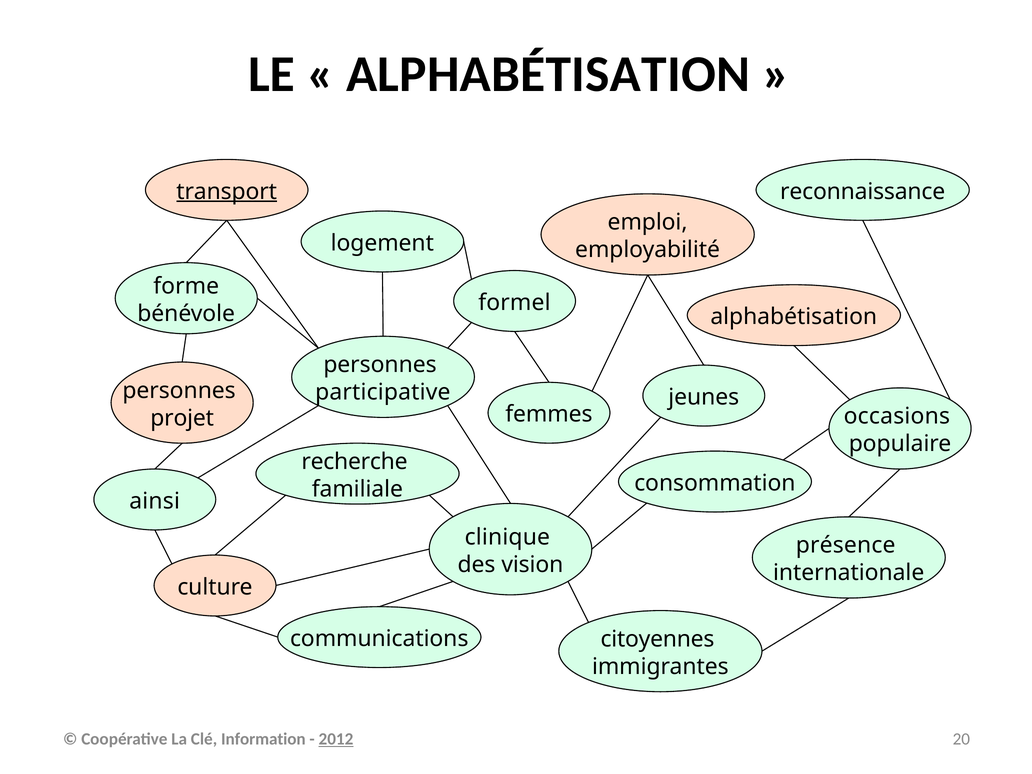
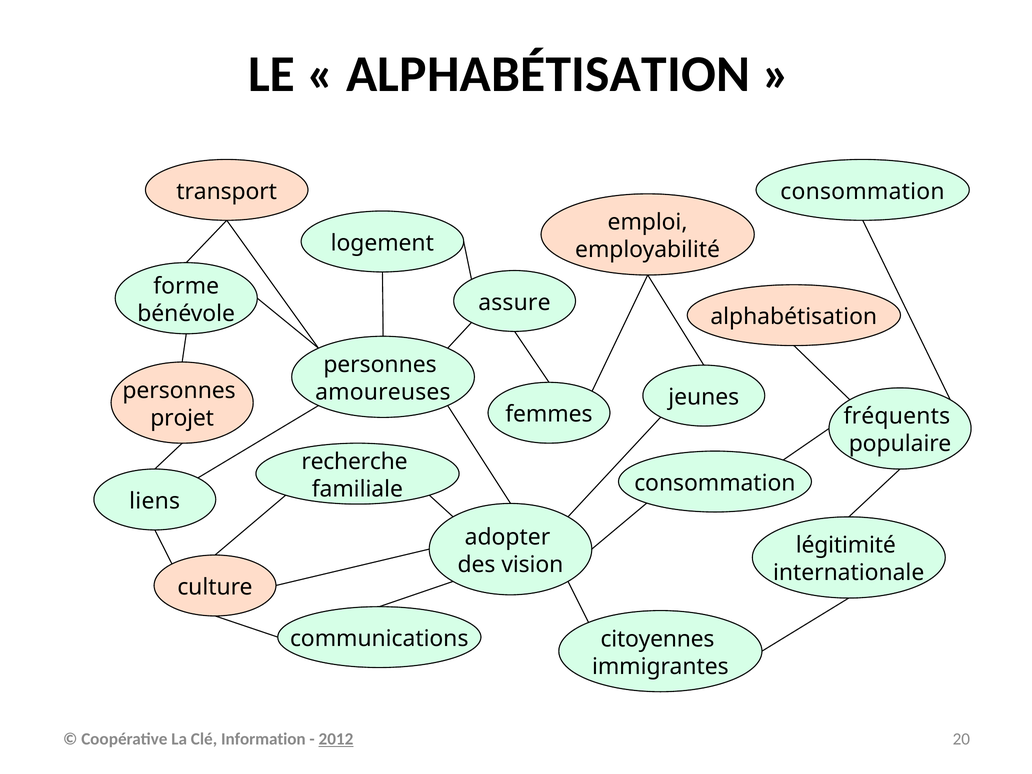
transport underline: present -> none
reconnaissance at (863, 191): reconnaissance -> consommation
formel: formel -> assure
participative: participative -> amoureuses
occasions: occasions -> fréquents
ainsi: ainsi -> liens
clinique: clinique -> adopter
présence: présence -> légitimité
